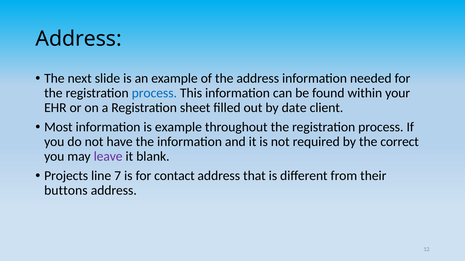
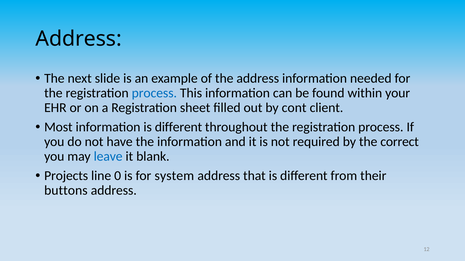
date: date -> cont
information is example: example -> different
leave colour: purple -> blue
7: 7 -> 0
contact: contact -> system
